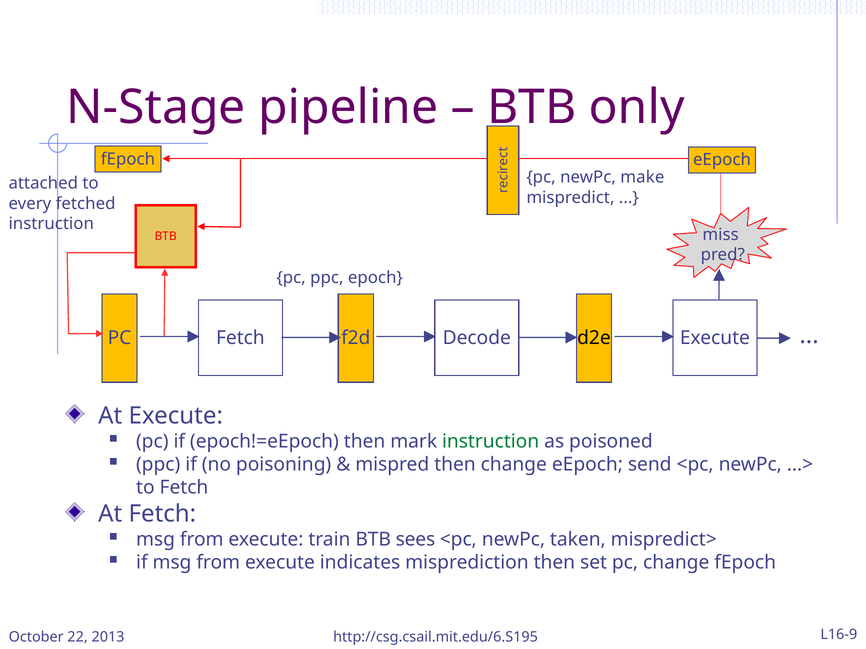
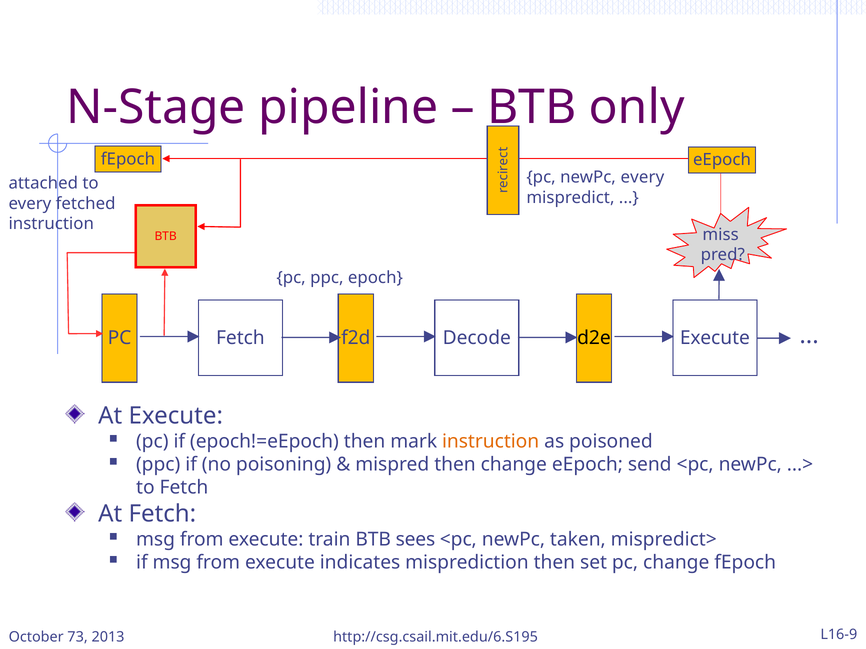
newPc make: make -> every
instruction at (491, 442) colour: green -> orange
22: 22 -> 73
